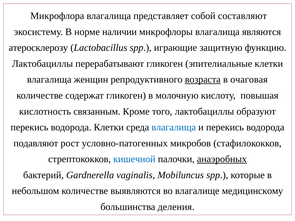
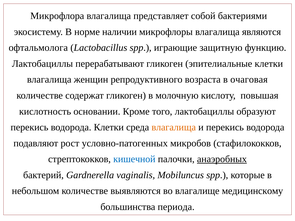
составляют: составляют -> бактериями
атеросклерозу: атеросклерозу -> офтальмолога
возраста underline: present -> none
связанным: связанным -> основании
влагалища at (174, 127) colour: blue -> orange
деления: деления -> периода
